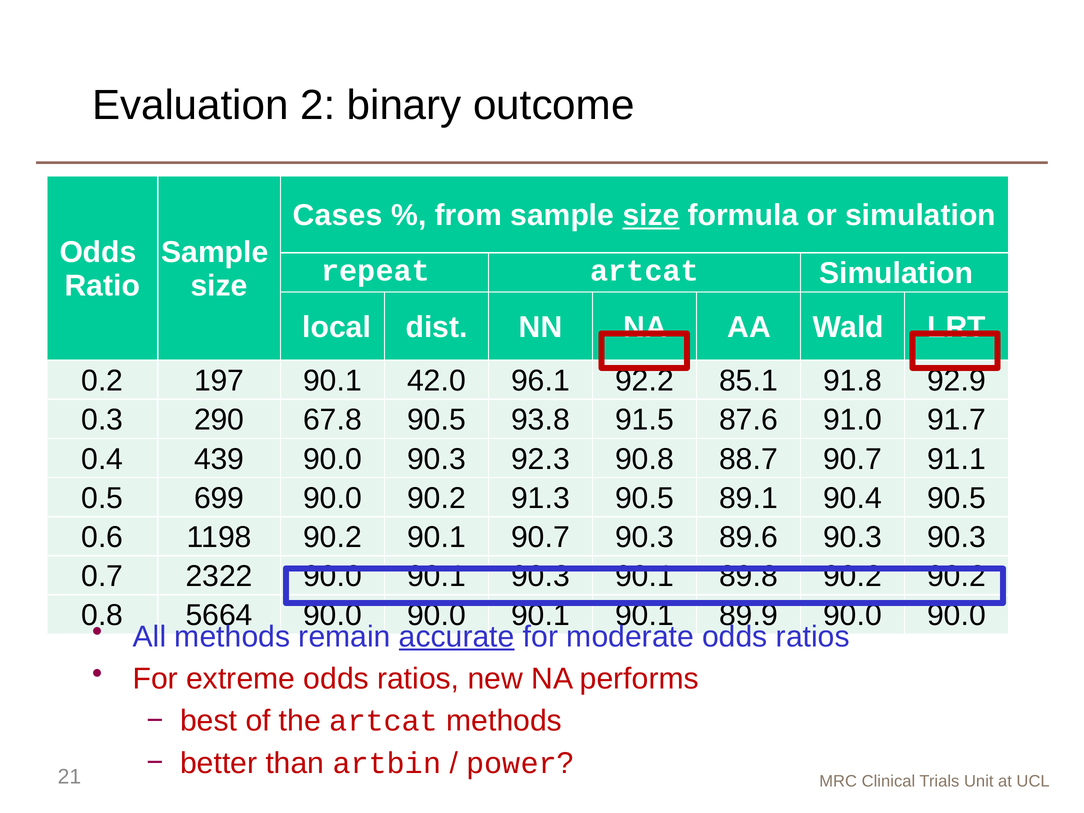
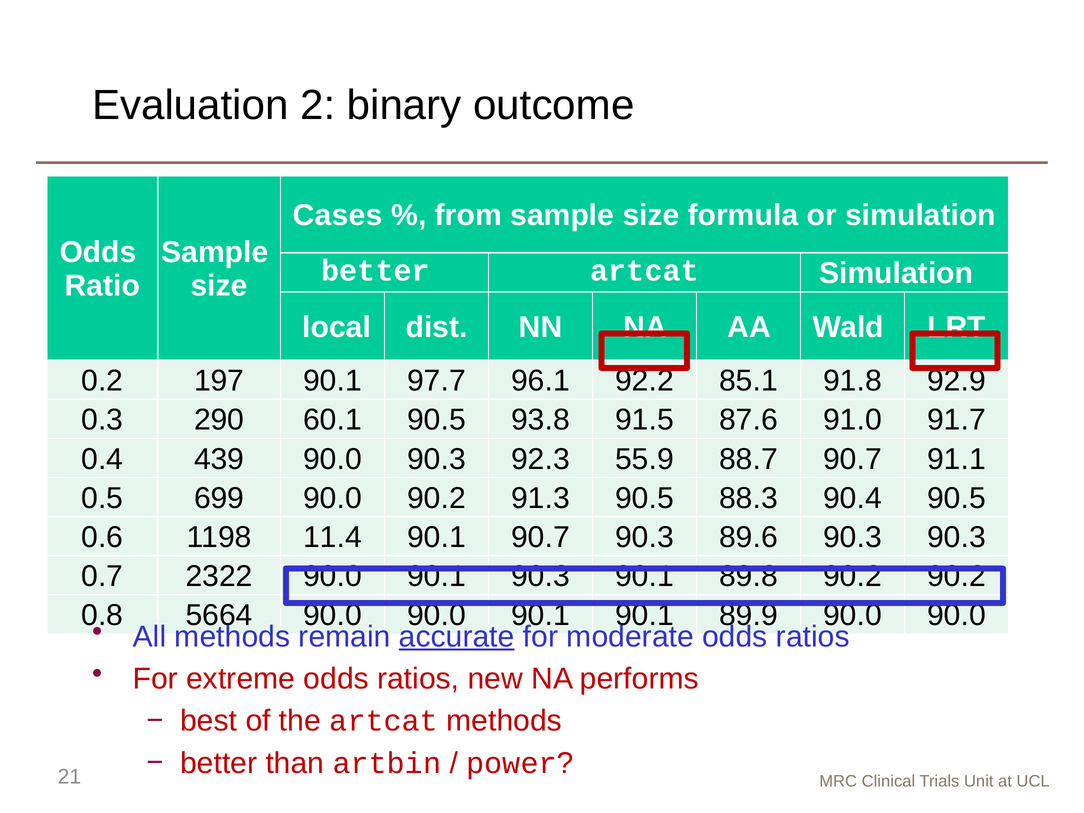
size at (651, 216) underline: present -> none
repeat at (376, 271): repeat -> better
42.0: 42.0 -> 97.7
67.8: 67.8 -> 60.1
90.8: 90.8 -> 55.9
89.1: 89.1 -> 88.3
1198 90.2: 90.2 -> 11.4
